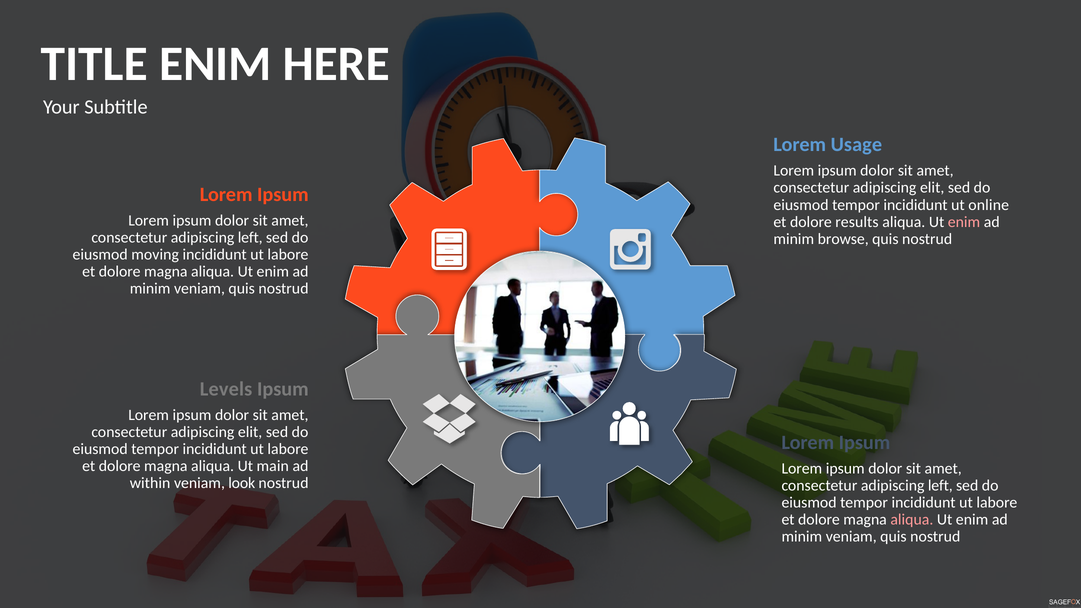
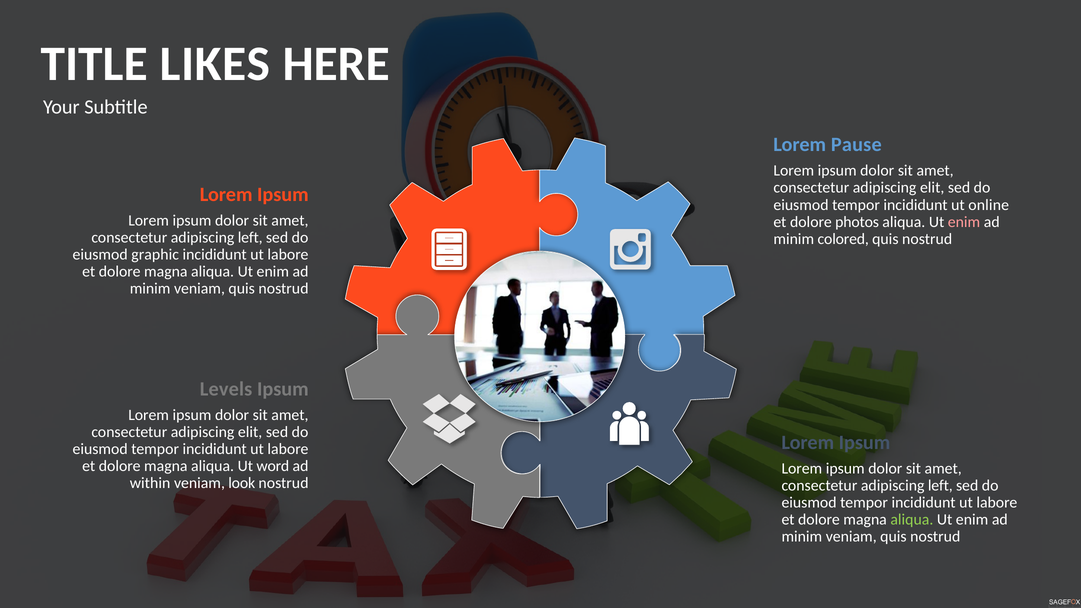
TITLE ENIM: ENIM -> LIKES
Usage: Usage -> Pause
results: results -> photos
browse: browse -> colored
moving: moving -> graphic
main: main -> word
aliqua at (912, 520) colour: pink -> light green
